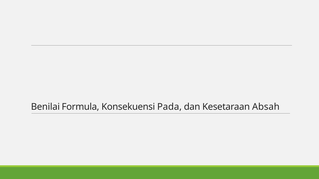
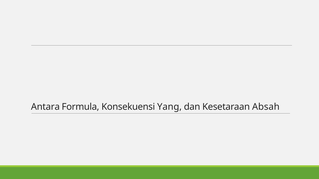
Benilai: Benilai -> Antara
Pada: Pada -> Yang
